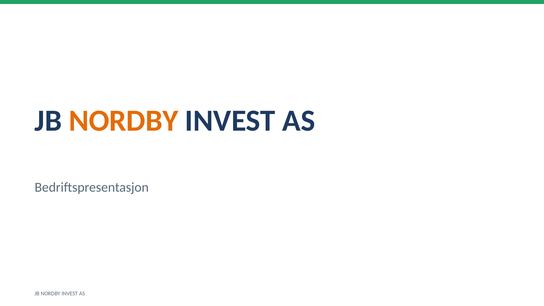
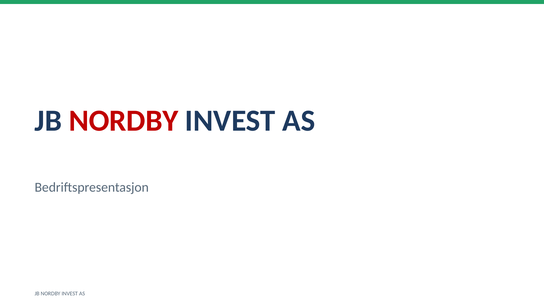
NORDBY at (123, 121) colour: orange -> red
